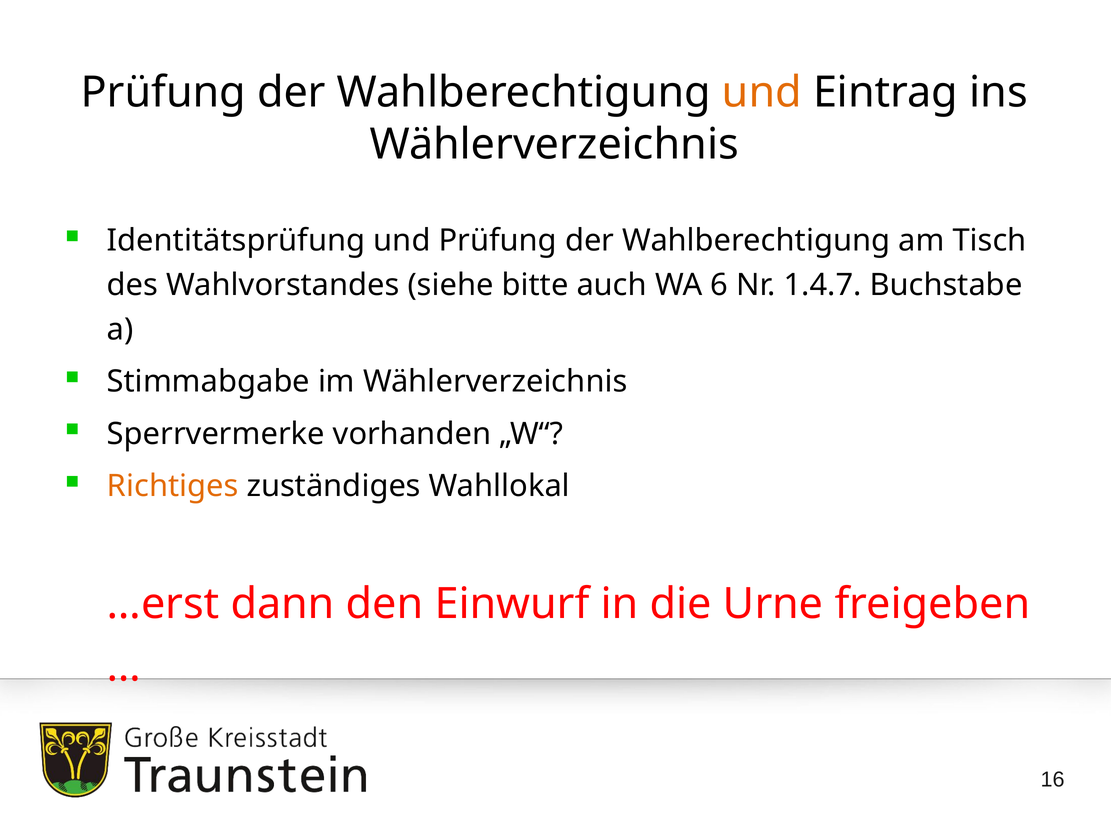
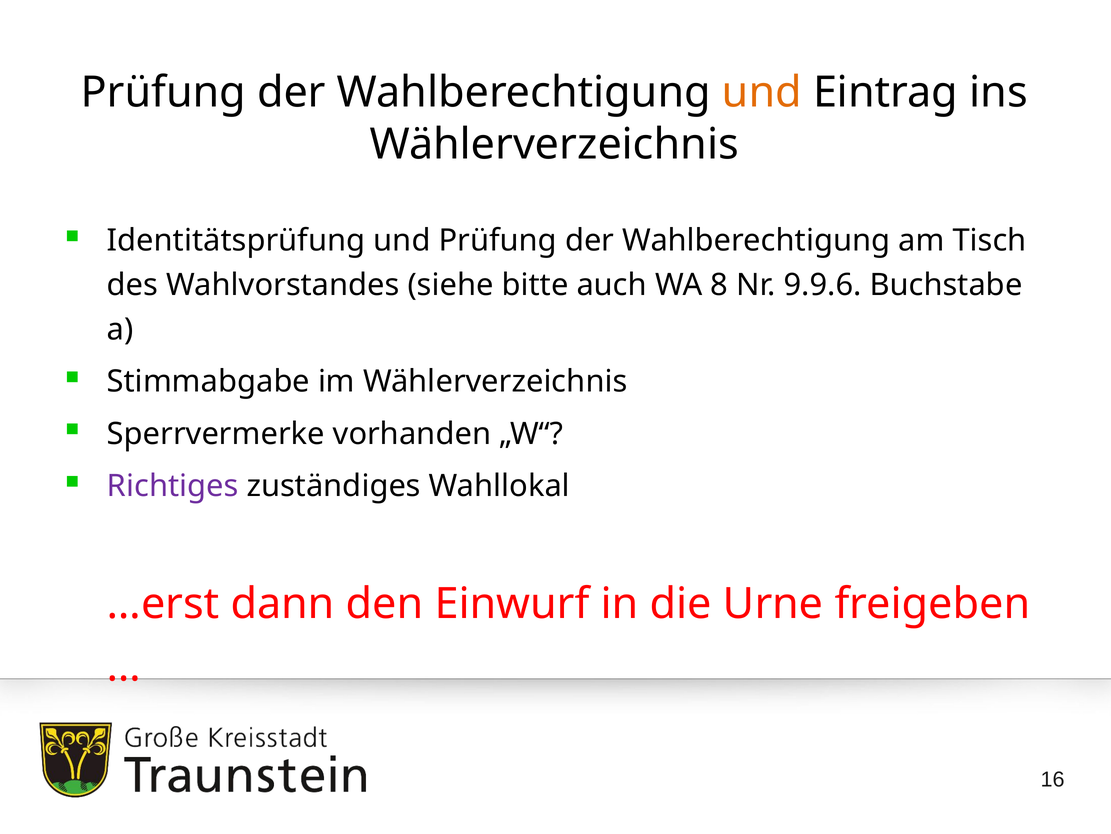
6: 6 -> 8
1.4.7: 1.4.7 -> 9.9.6
Richtiges colour: orange -> purple
